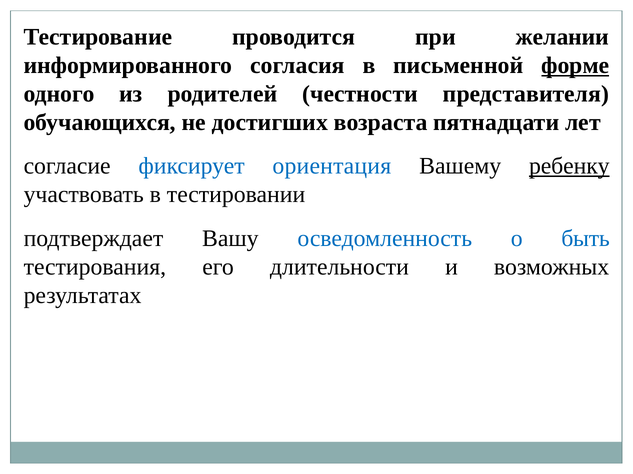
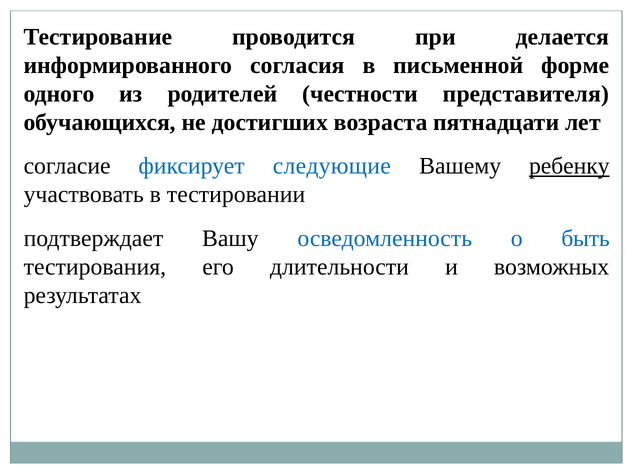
желании: желании -> делается
форме underline: present -> none
ориентация: ориентация -> следующие
